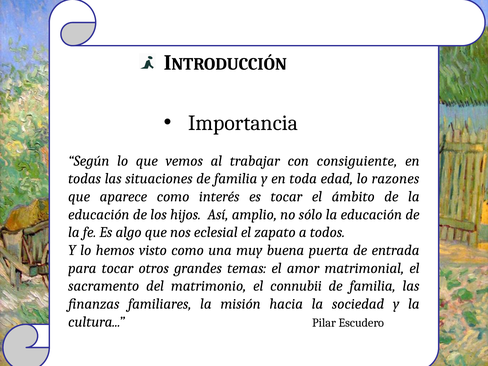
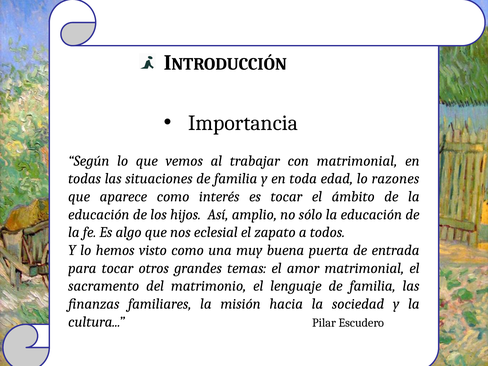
con consiguiente: consiguiente -> matrimonial
connubii: connubii -> lenguaje
